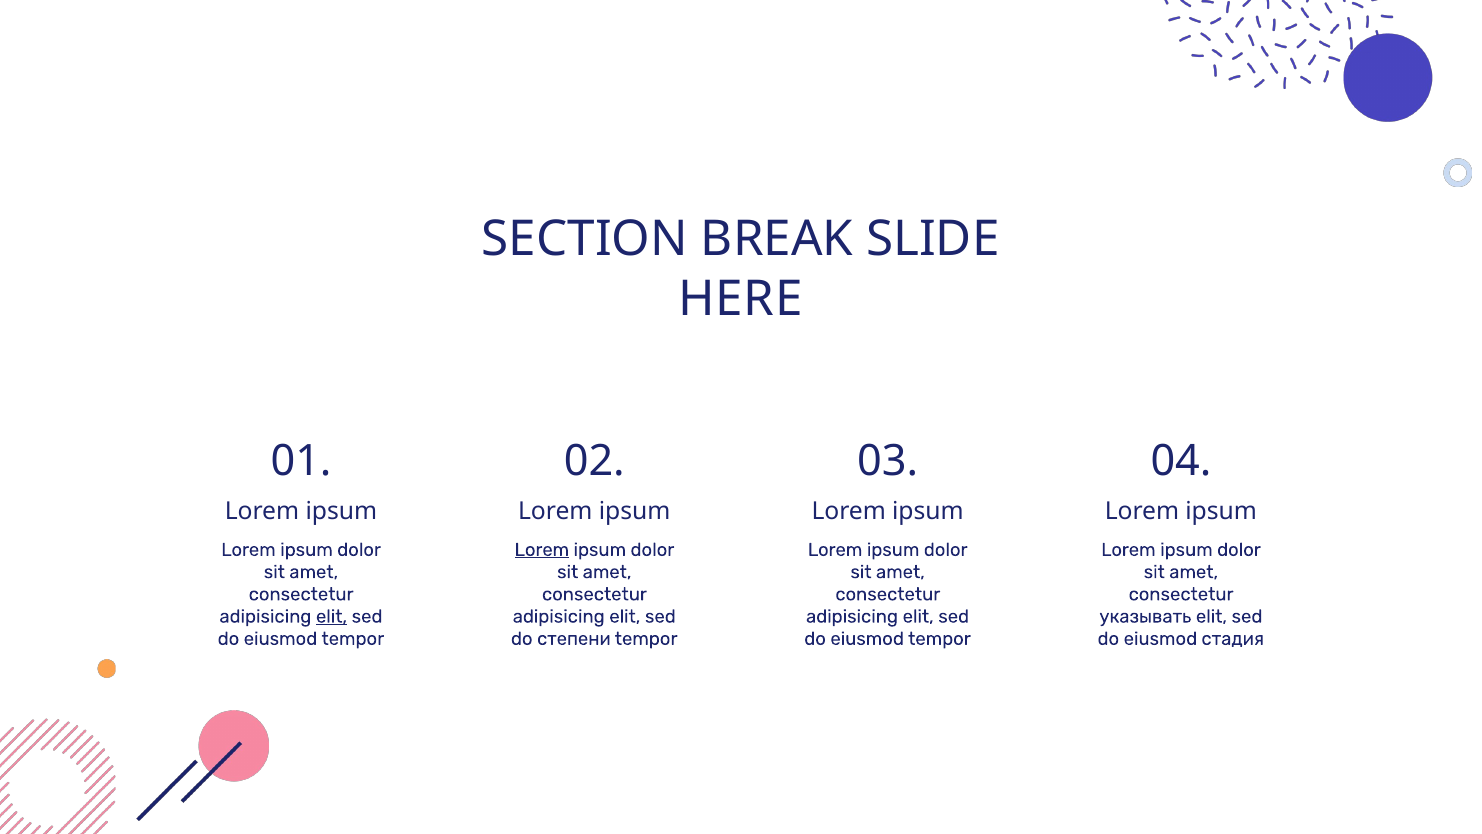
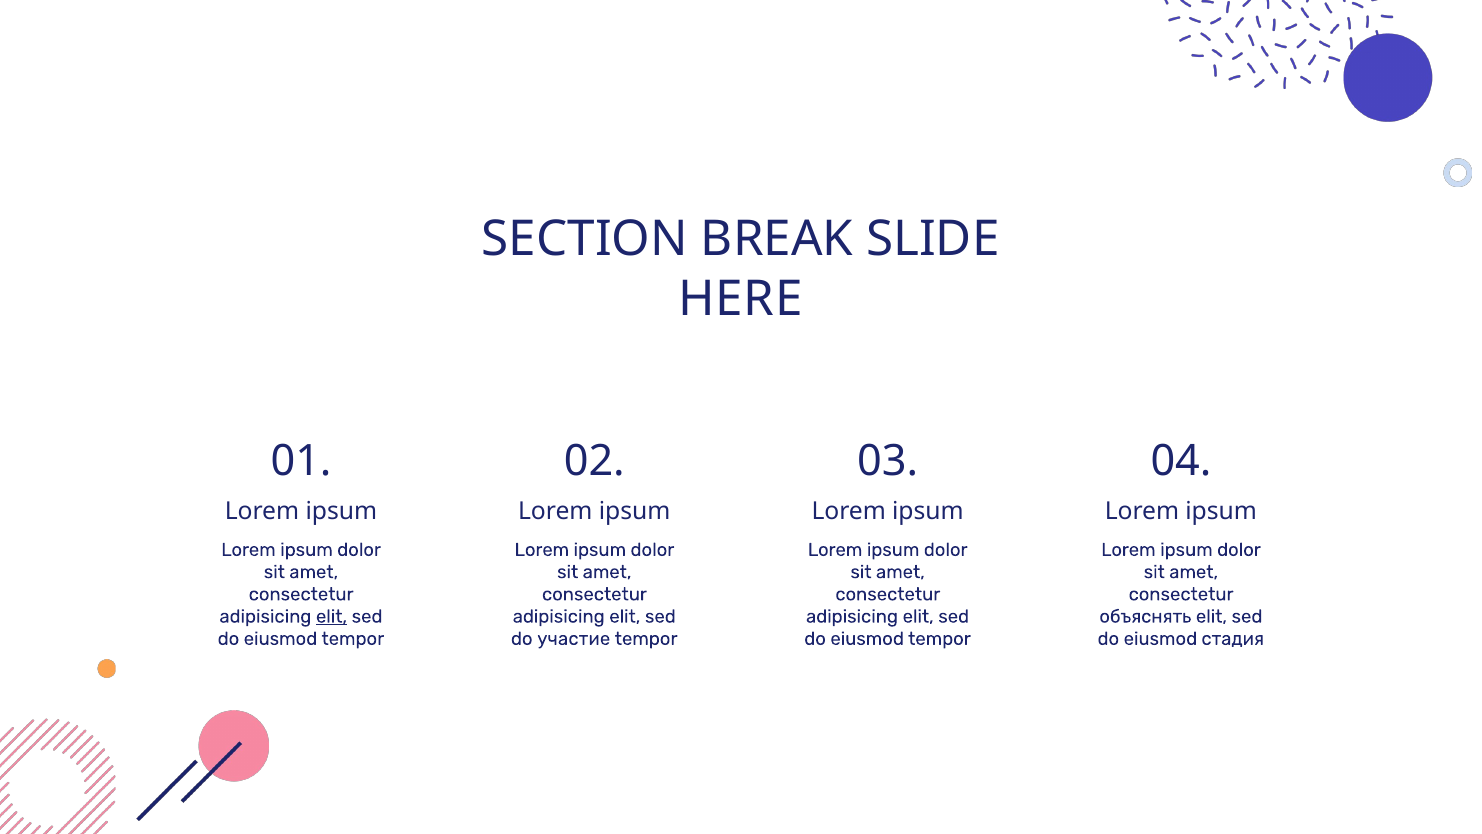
Lorem at (542, 550) underline: present -> none
указывать: указывать -> объяснять
степени: степени -> участие
